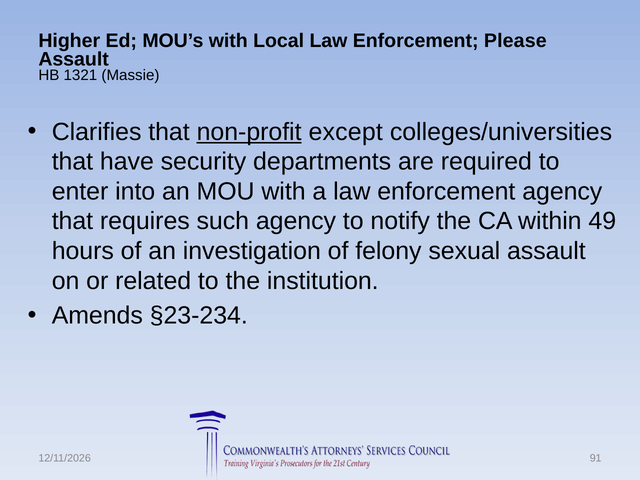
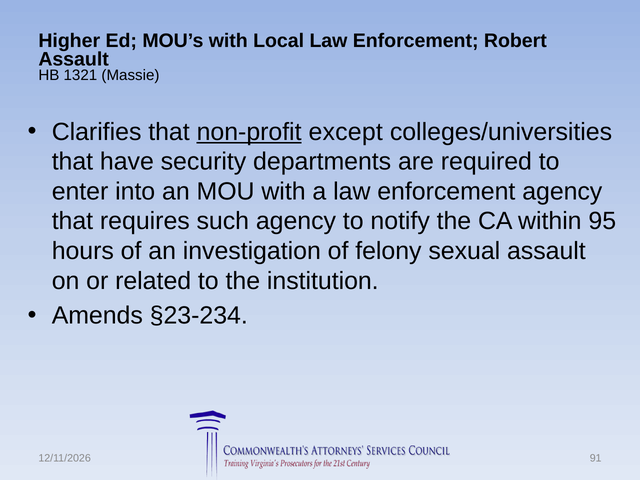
Please: Please -> Robert
49: 49 -> 95
